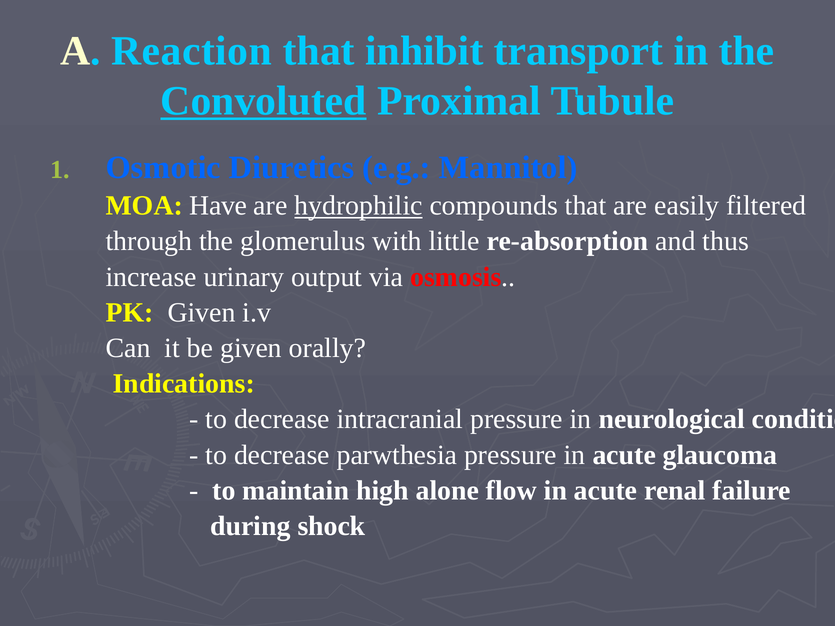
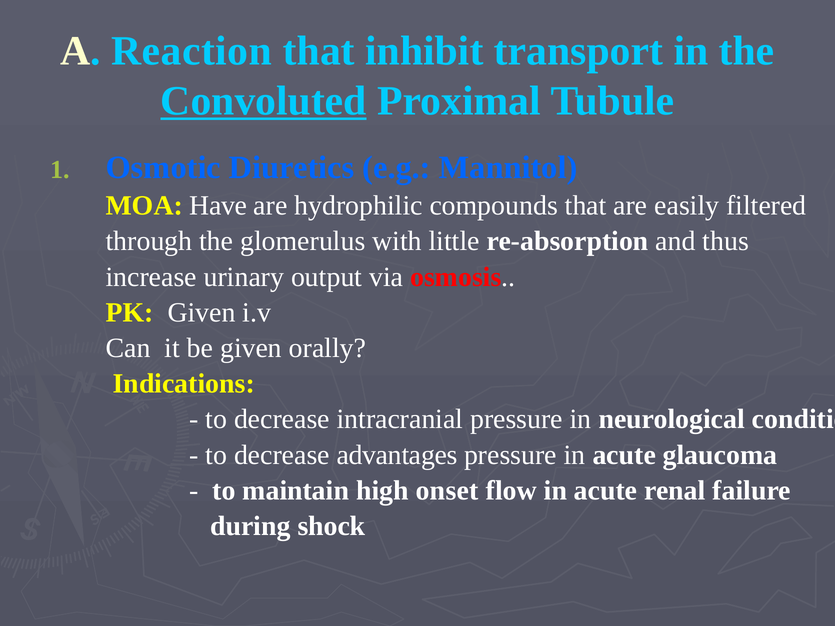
hydrophilic underline: present -> none
parwthesia: parwthesia -> advantages
alone: alone -> onset
